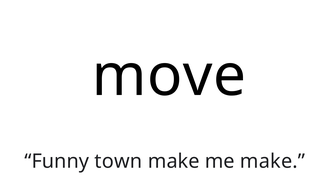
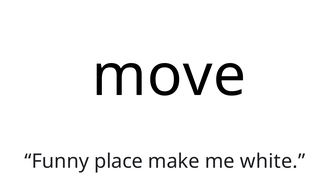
town: town -> place
me make: make -> white
